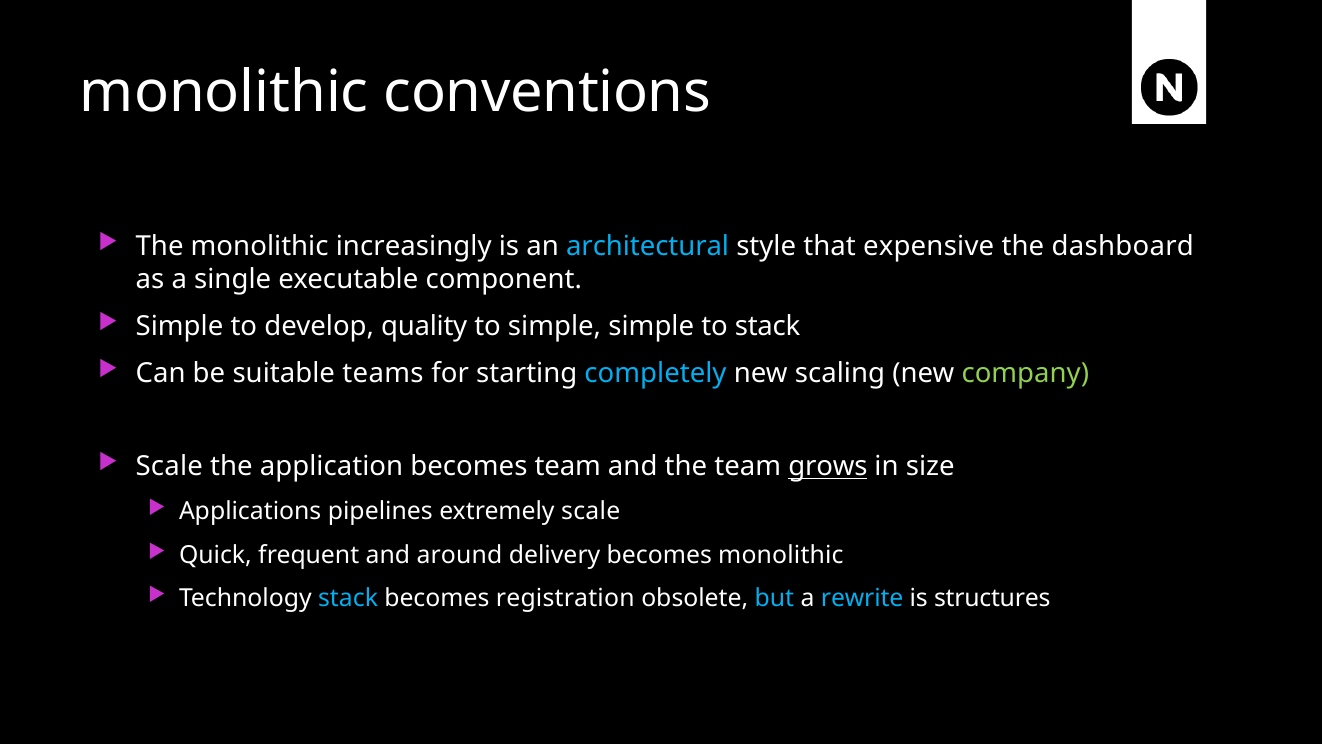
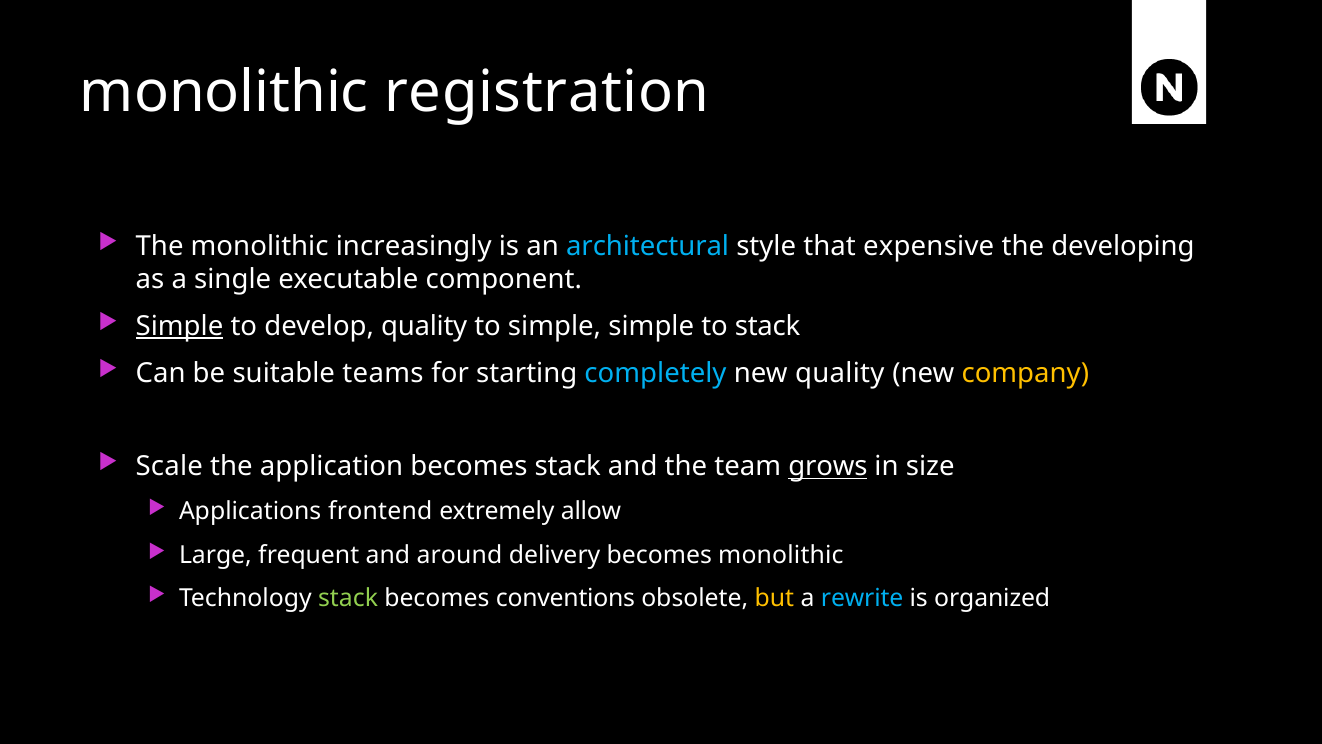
conventions: conventions -> registration
dashboard: dashboard -> developing
Simple at (179, 326) underline: none -> present
new scaling: scaling -> quality
company colour: light green -> yellow
becomes team: team -> stack
pipelines: pipelines -> frontend
extremely scale: scale -> allow
Quick: Quick -> Large
stack at (348, 599) colour: light blue -> light green
registration: registration -> conventions
but colour: light blue -> yellow
structures: structures -> organized
